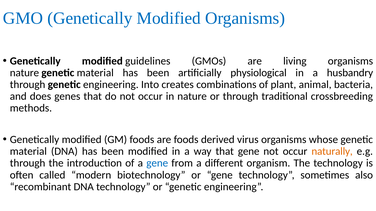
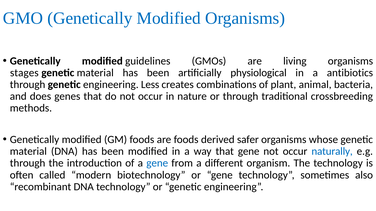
nature at (24, 73): nature -> stages
husbandry: husbandry -> antibiotics
Into: Into -> Less
virus: virus -> safer
naturally colour: orange -> blue
